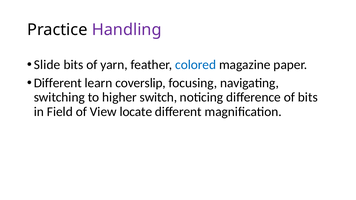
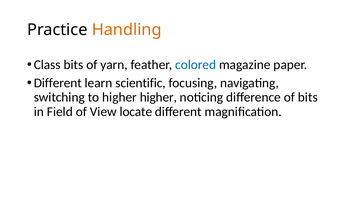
Handling colour: purple -> orange
Slide: Slide -> Class
coverslip: coverslip -> scientific
higher switch: switch -> higher
